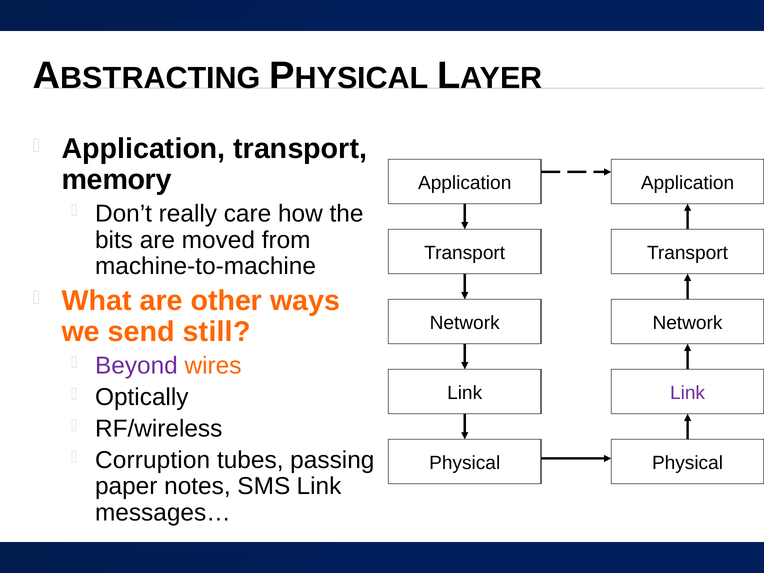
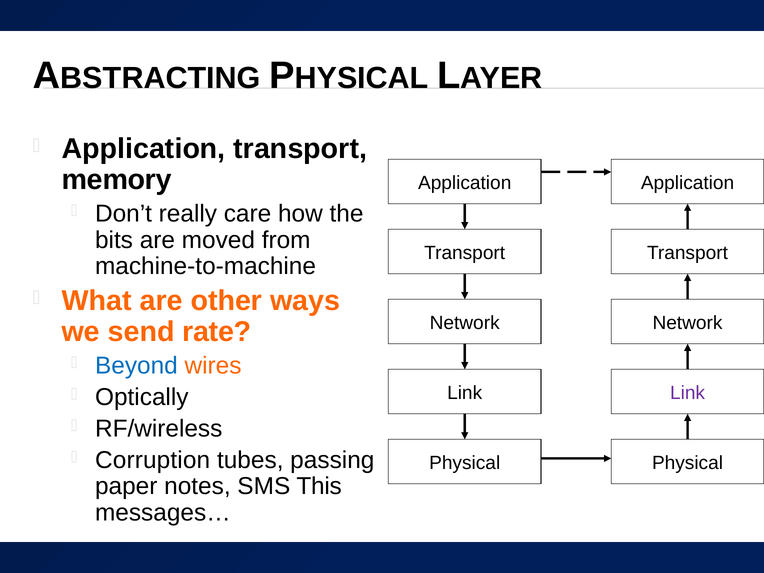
still: still -> rate
Beyond colour: purple -> blue
SMS Link: Link -> This
